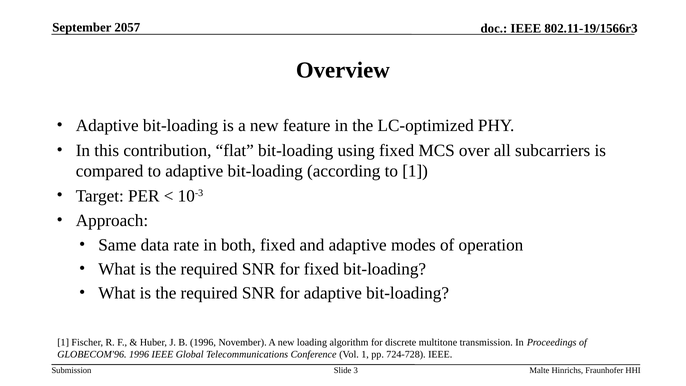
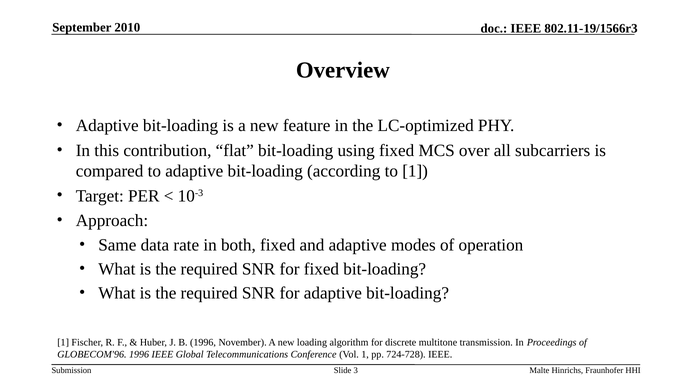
2057: 2057 -> 2010
